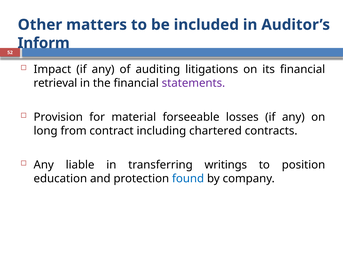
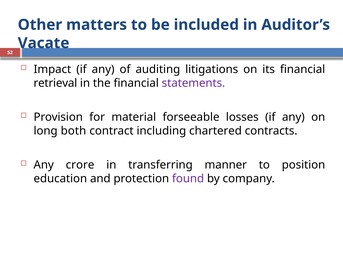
Inform: Inform -> Vacate
from: from -> both
liable: liable -> crore
writings: writings -> manner
found colour: blue -> purple
